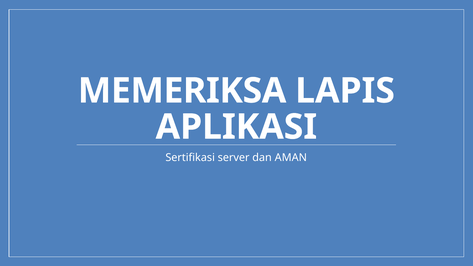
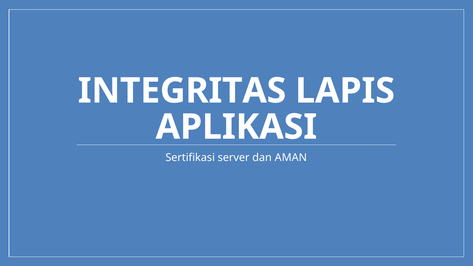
MEMERIKSA: MEMERIKSA -> INTEGRITAS
